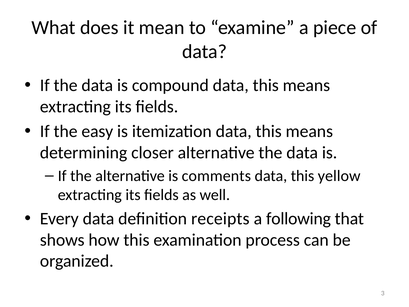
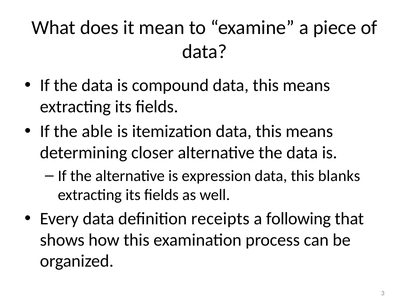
easy: easy -> able
comments: comments -> expression
yellow: yellow -> blanks
